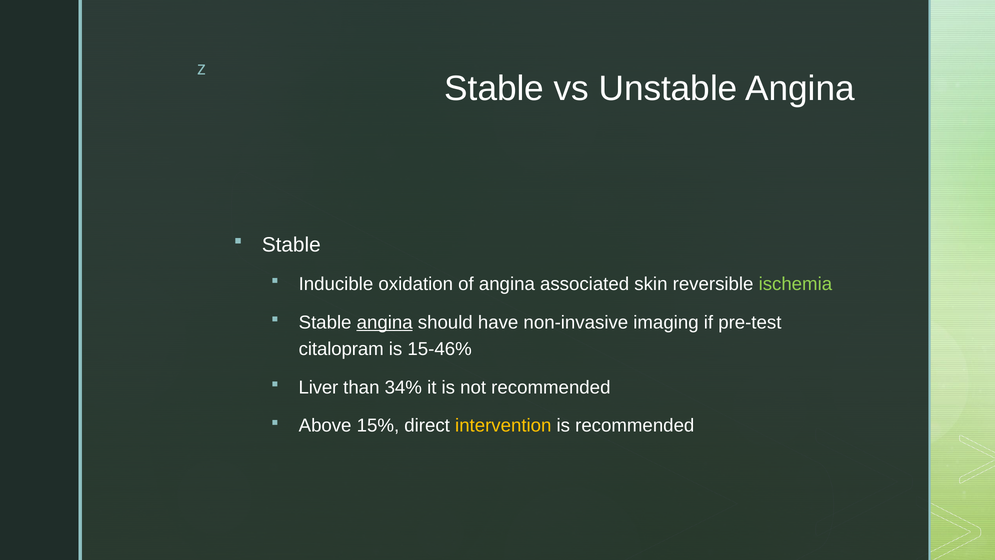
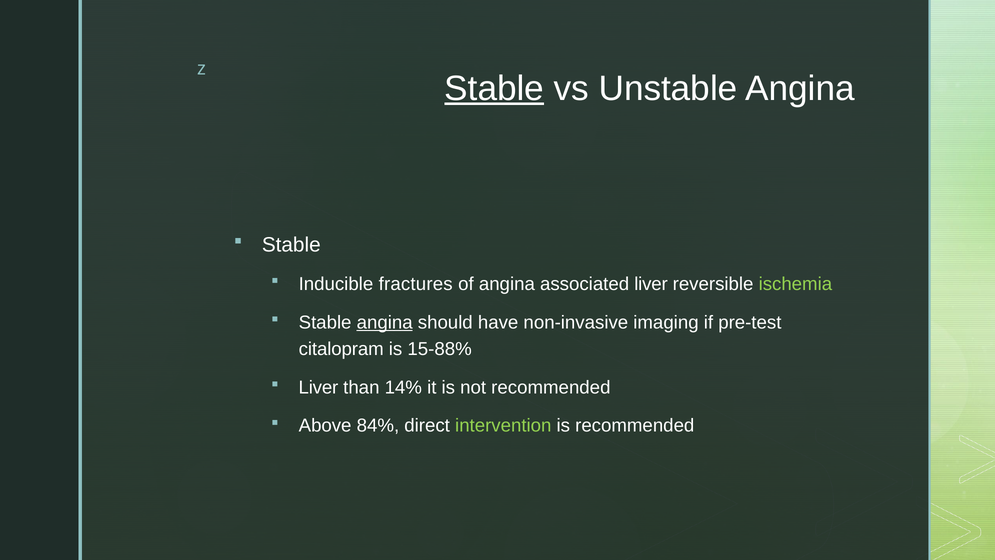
Stable at (494, 89) underline: none -> present
oxidation: oxidation -> fractures
associated skin: skin -> liver
15-46%: 15-46% -> 15-88%
34%: 34% -> 14%
15%: 15% -> 84%
intervention colour: yellow -> light green
